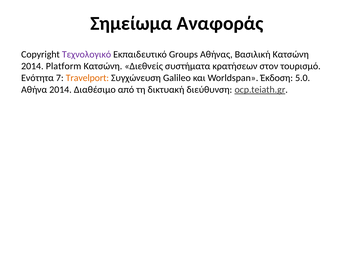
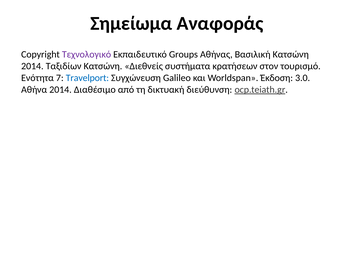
Platform: Platform -> Ταξιδίων
Travelport colour: orange -> blue
5.0: 5.0 -> 3.0
